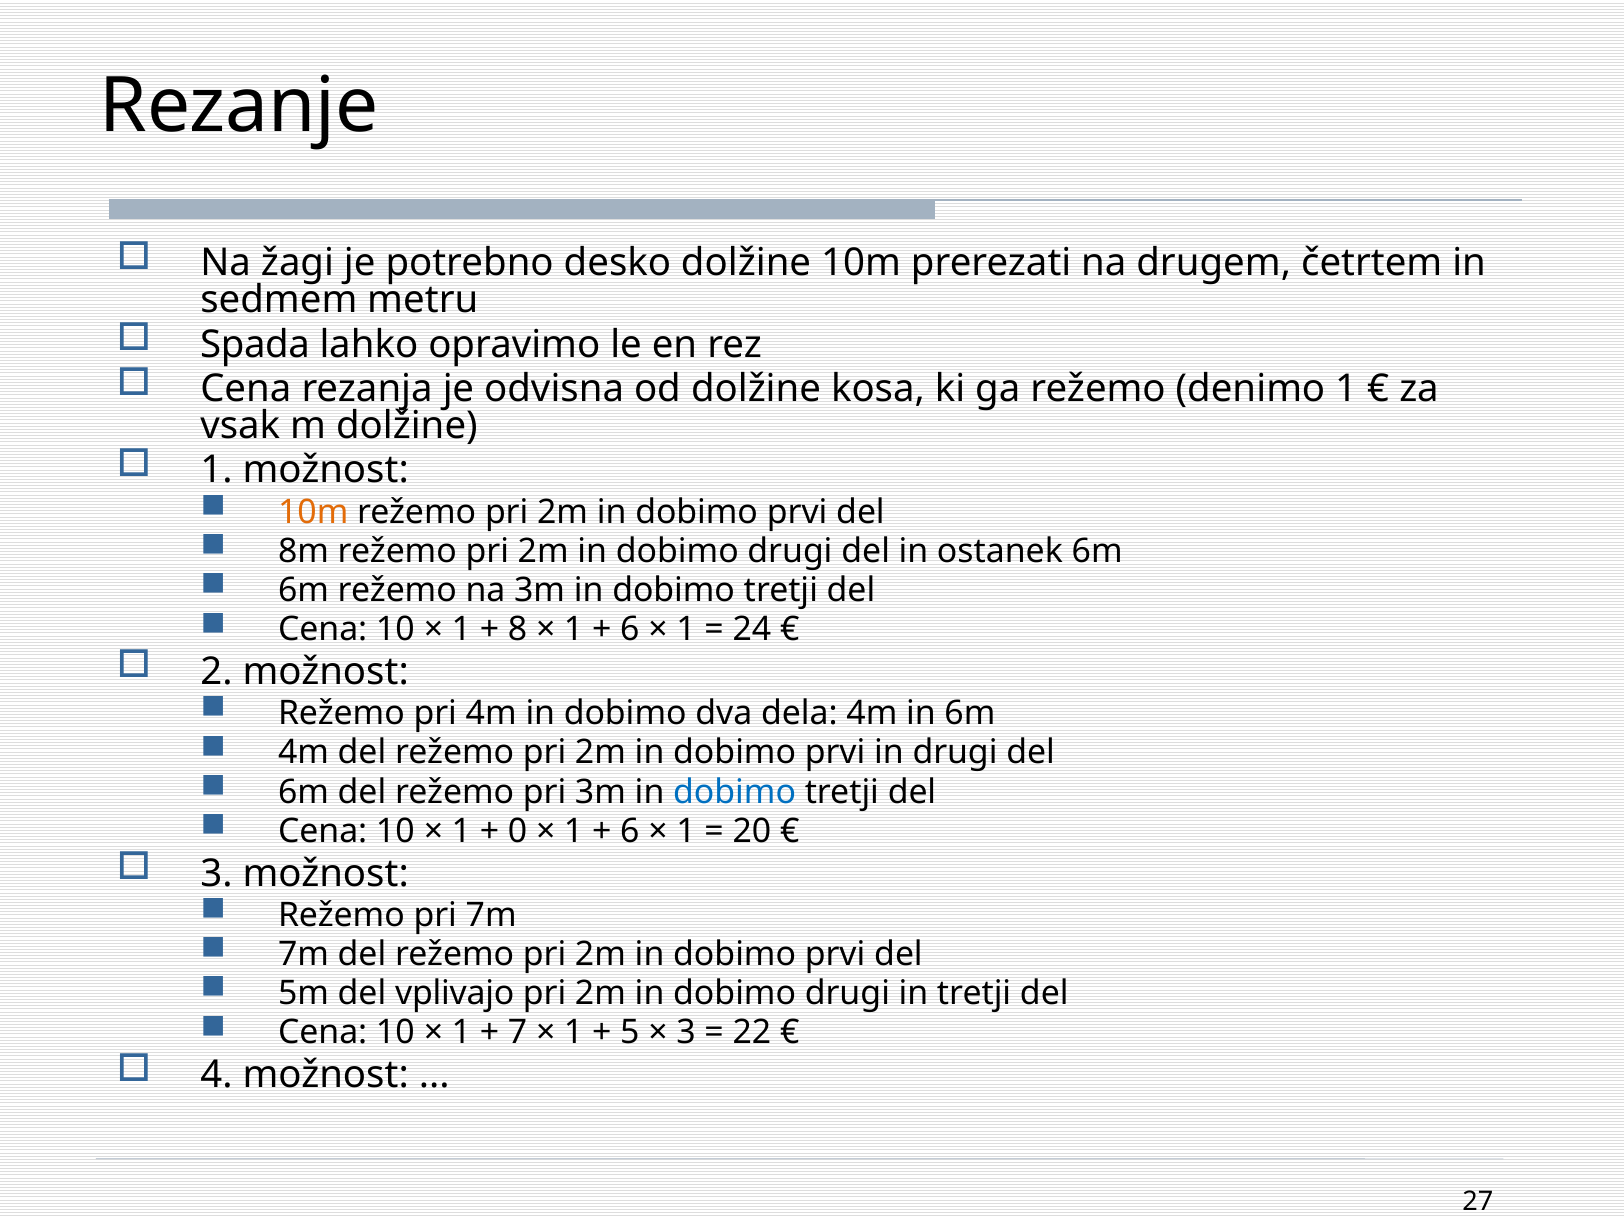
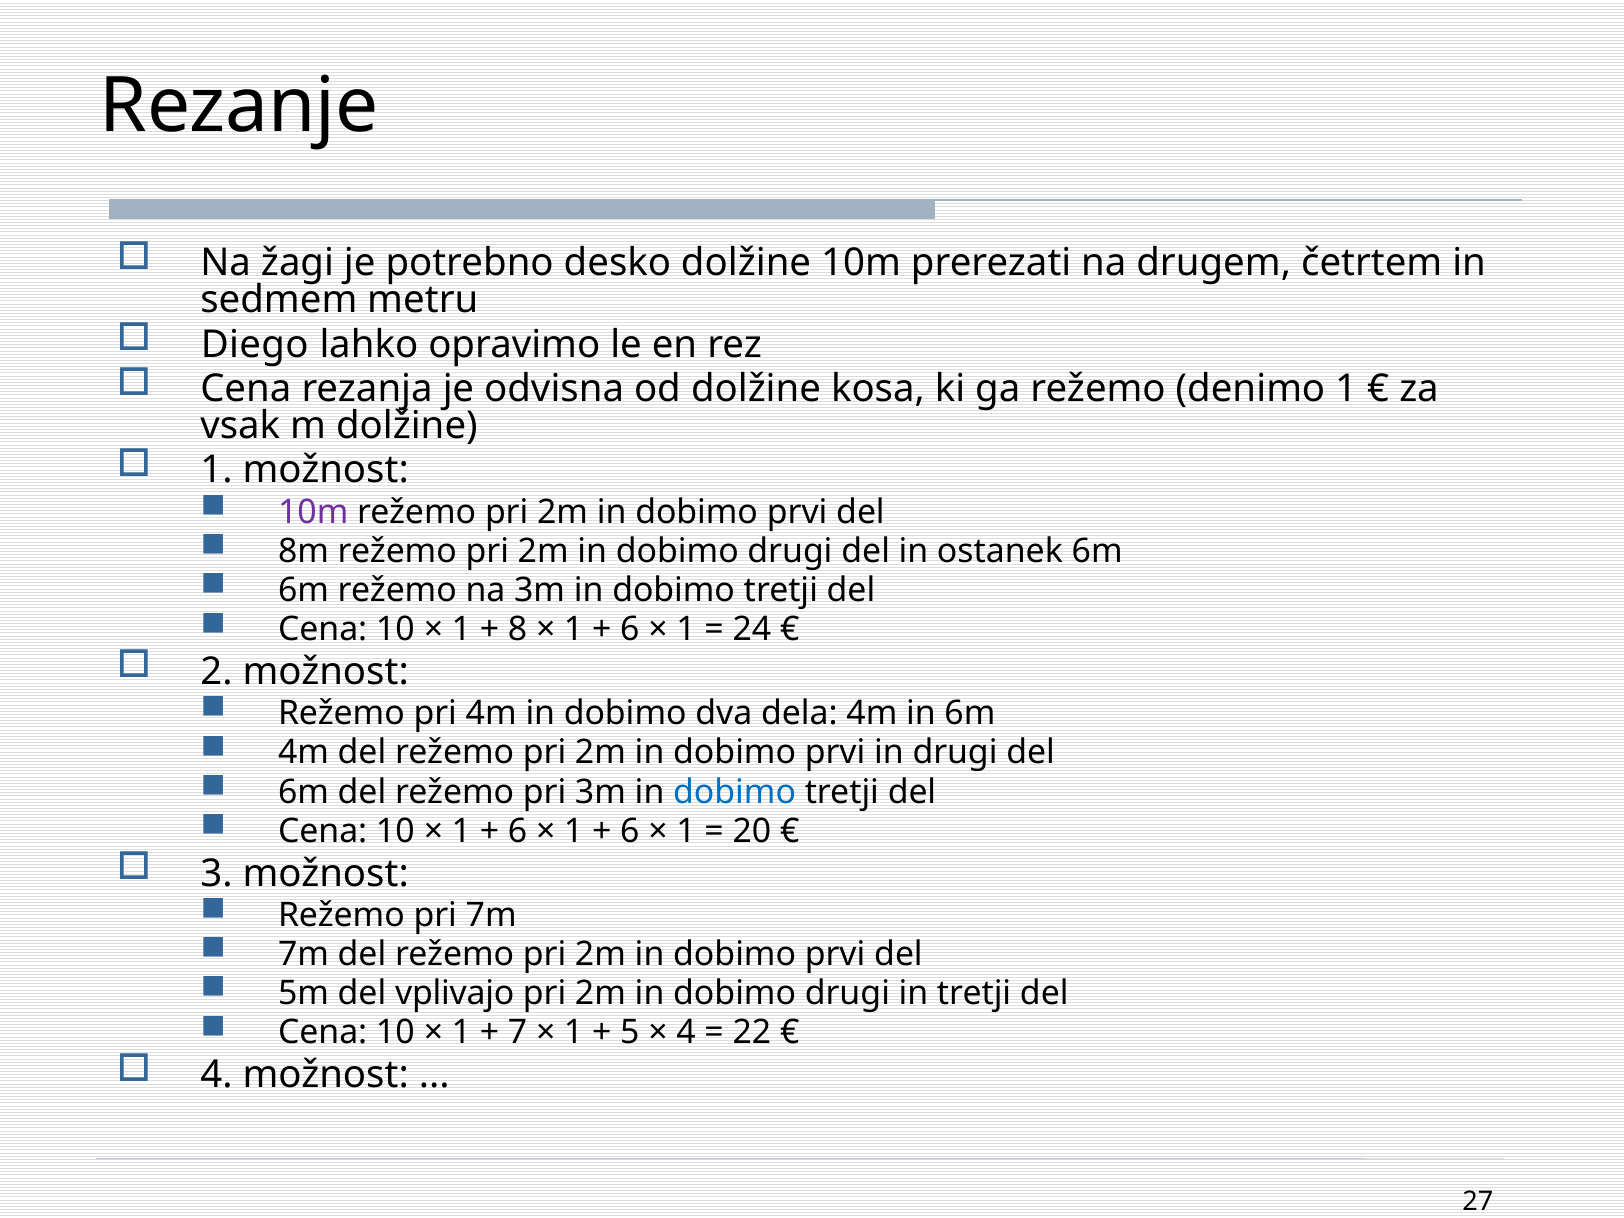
Spada: Spada -> Diego
10m at (313, 512) colour: orange -> purple
0 at (518, 831): 0 -> 6
3 at (686, 1033): 3 -> 4
